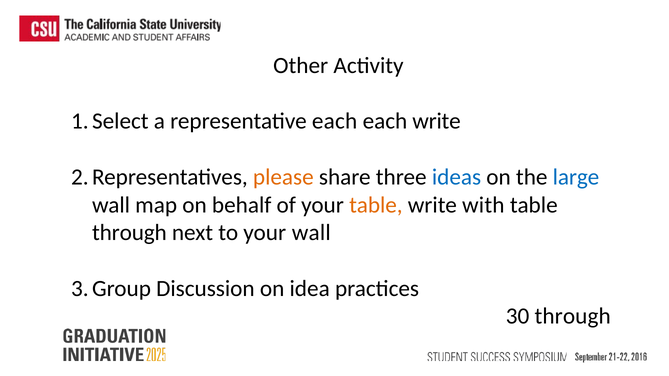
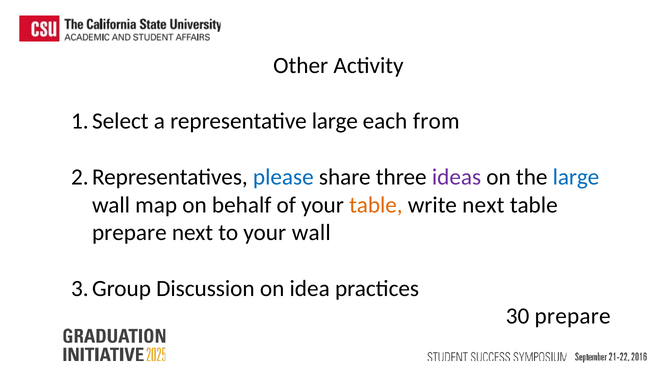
representative each: each -> large
each write: write -> from
please colour: orange -> blue
ideas colour: blue -> purple
write with: with -> next
through at (129, 233): through -> prepare
30 through: through -> prepare
